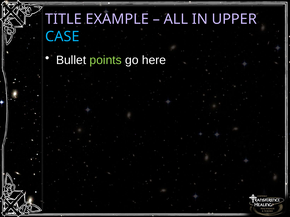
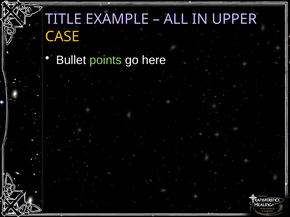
CASE colour: light blue -> yellow
